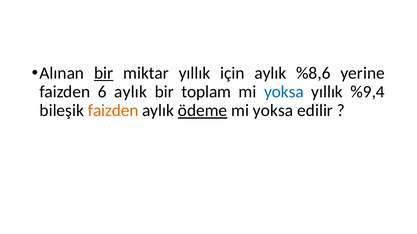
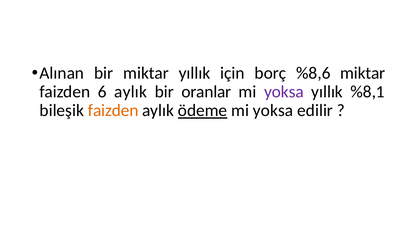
bir at (104, 73) underline: present -> none
için aylık: aylık -> borç
%8,6 yerine: yerine -> miktar
toplam: toplam -> oranlar
yoksa at (284, 92) colour: blue -> purple
%9,4: %9,4 -> %8,1
